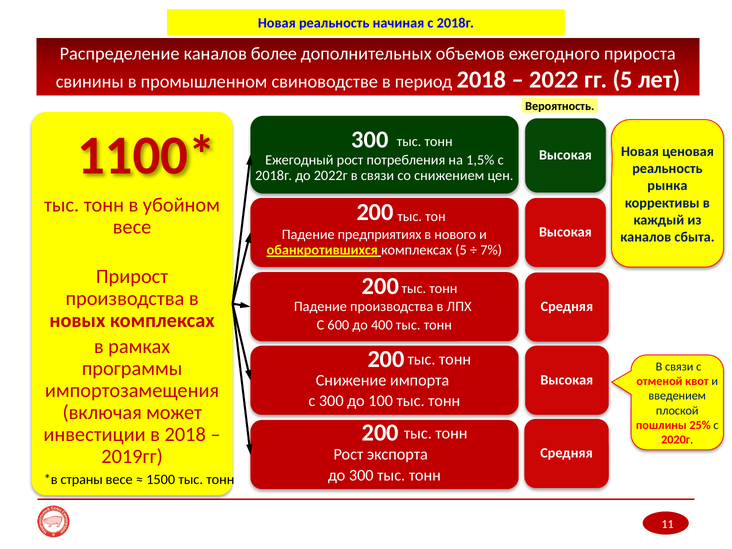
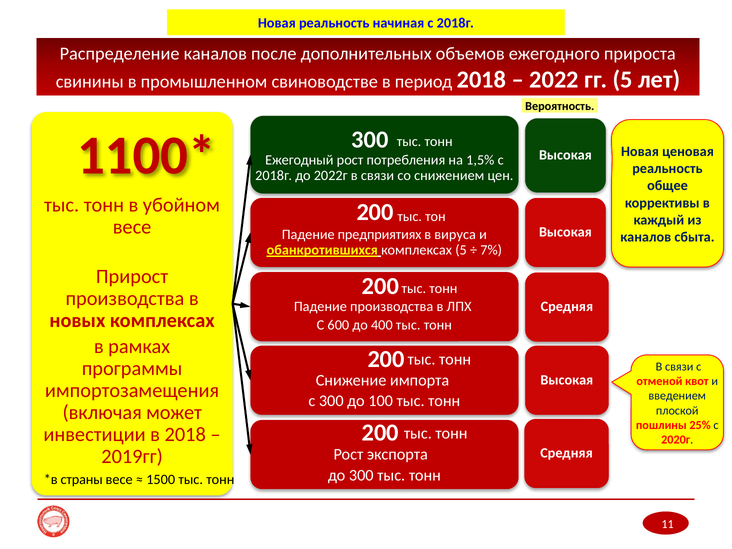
более: более -> после
рынка: рынка -> общее
нового: нового -> вируса
